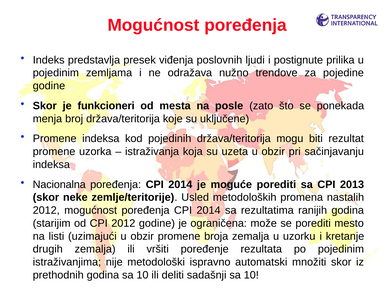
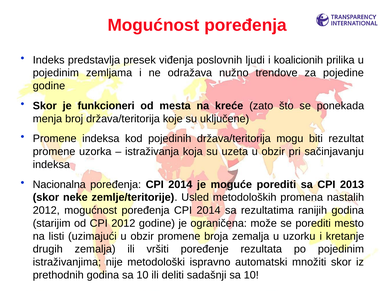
postignute: postignute -> koalicionih
posle: posle -> kreće
